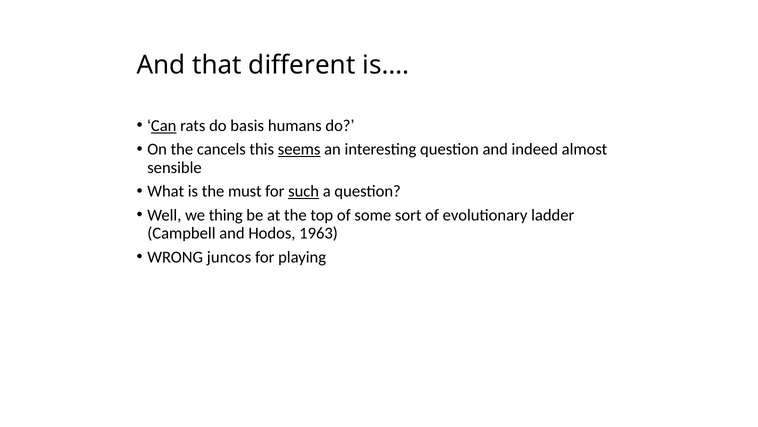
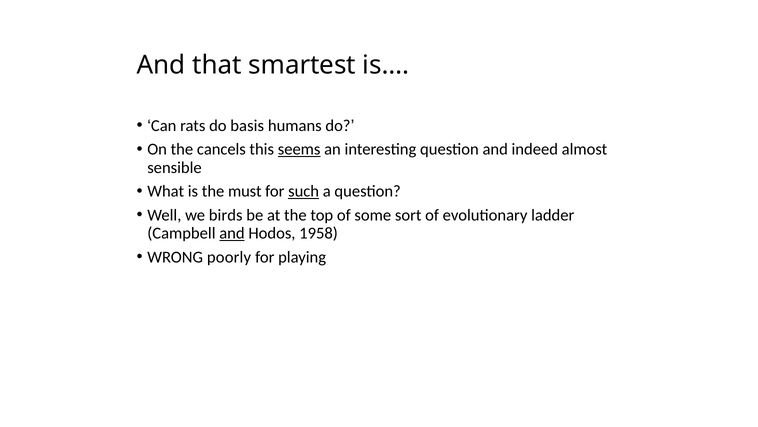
different: different -> smartest
Can underline: present -> none
thing: thing -> birds
and at (232, 233) underline: none -> present
1963: 1963 -> 1958
juncos: juncos -> poorly
